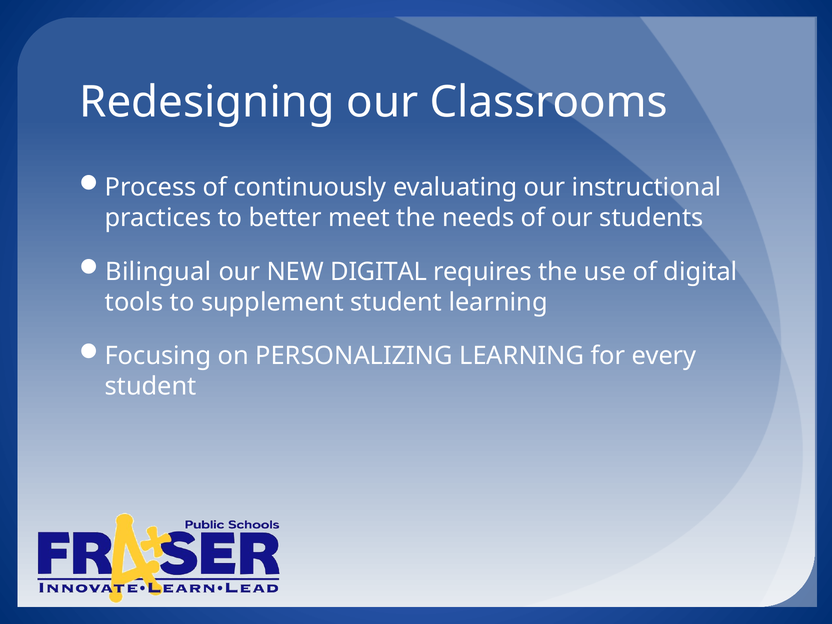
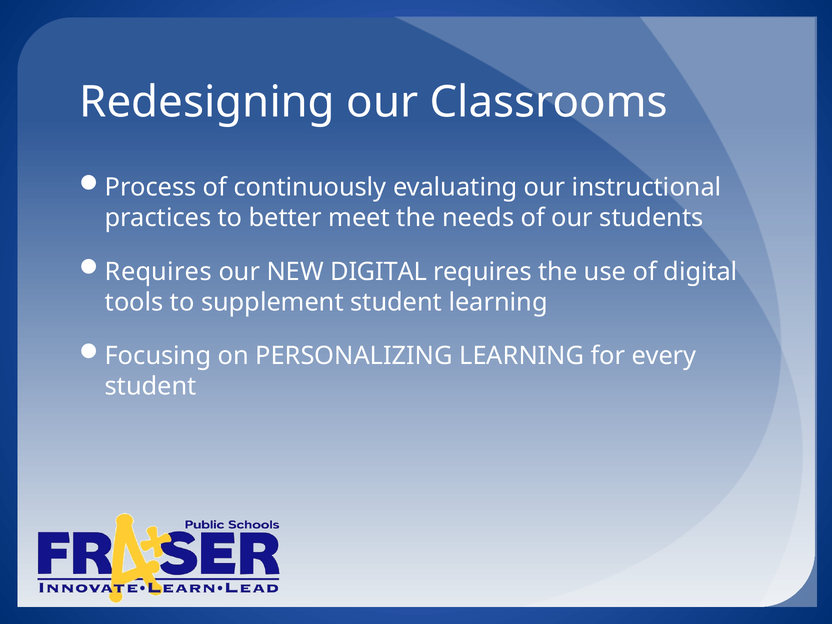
Bilingual at (158, 272): Bilingual -> Requires
